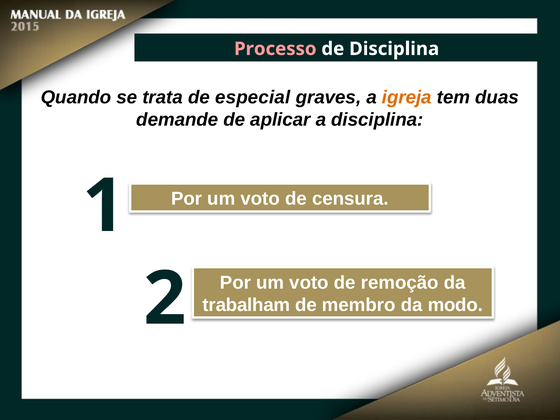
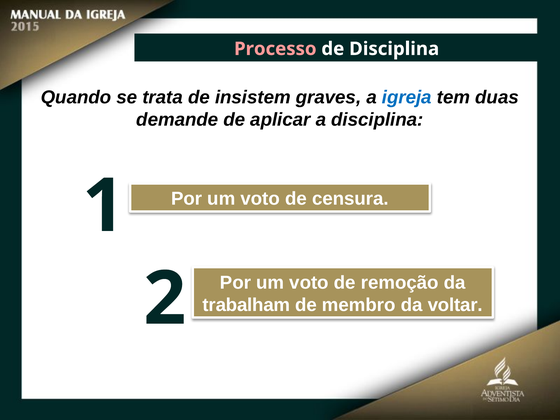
especial: especial -> insistem
igreja colour: orange -> blue
modo: modo -> voltar
